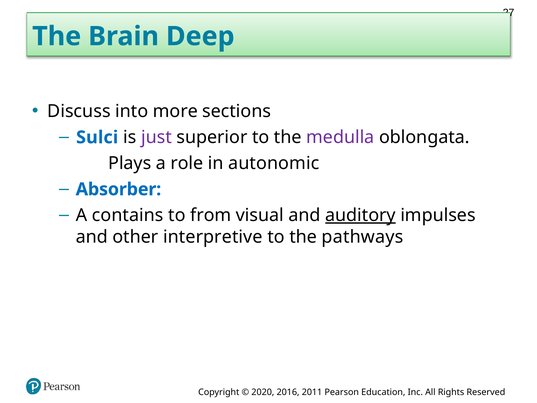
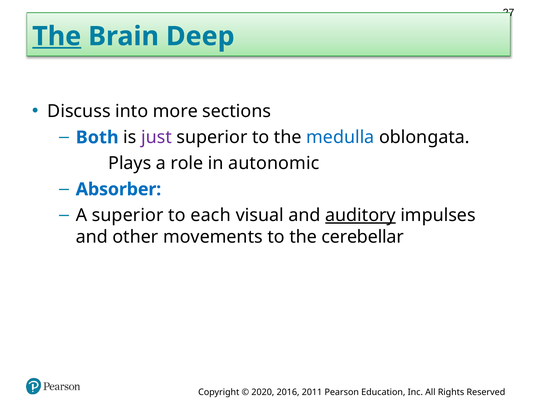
The at (57, 36) underline: none -> present
Sulci: Sulci -> Both
medulla colour: purple -> blue
A contains: contains -> superior
from: from -> each
interpretive: interpretive -> movements
pathways: pathways -> cerebellar
